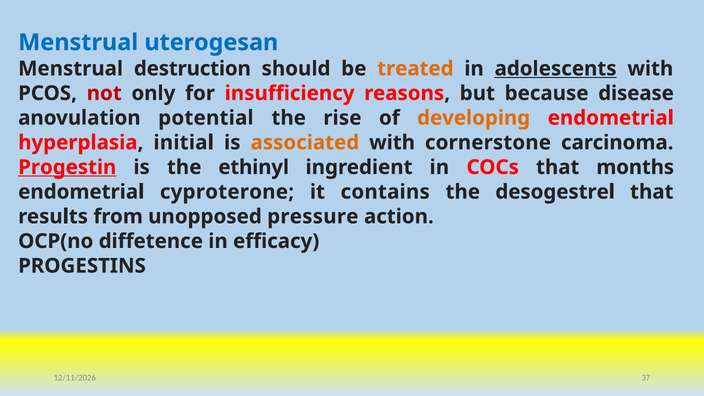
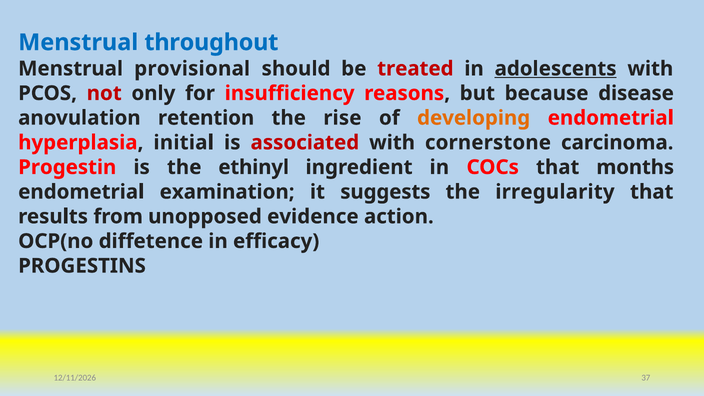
uterogesan: uterogesan -> throughout
destruction: destruction -> provisional
treated colour: orange -> red
potential: potential -> retention
associated colour: orange -> red
Progestin underline: present -> none
cyproterone: cyproterone -> examination
contains: contains -> suggests
desogestrel: desogestrel -> irregularity
pressure: pressure -> evidence
